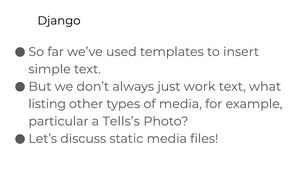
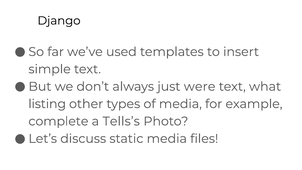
work: work -> were
particular: particular -> complete
